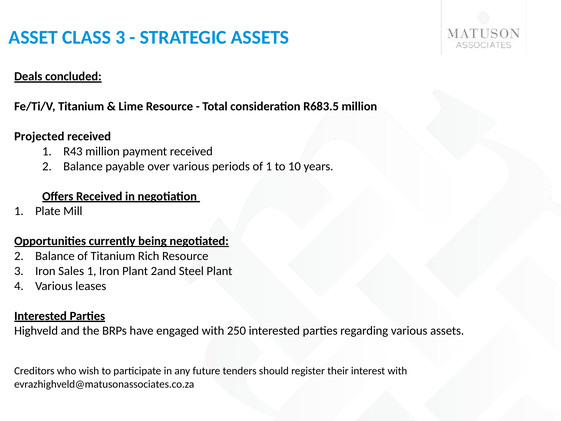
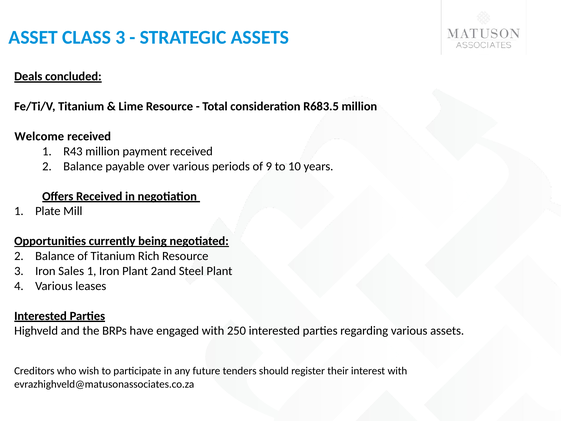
Projected: Projected -> Welcome
of 1: 1 -> 9
